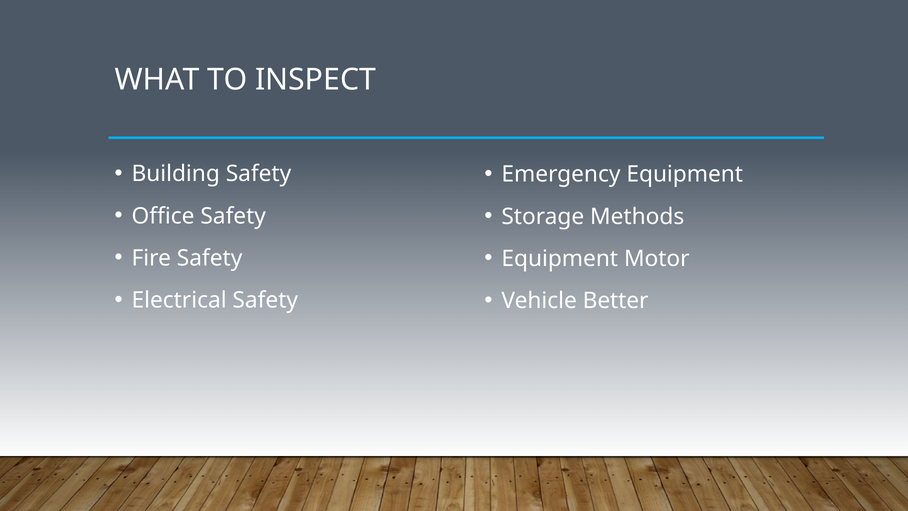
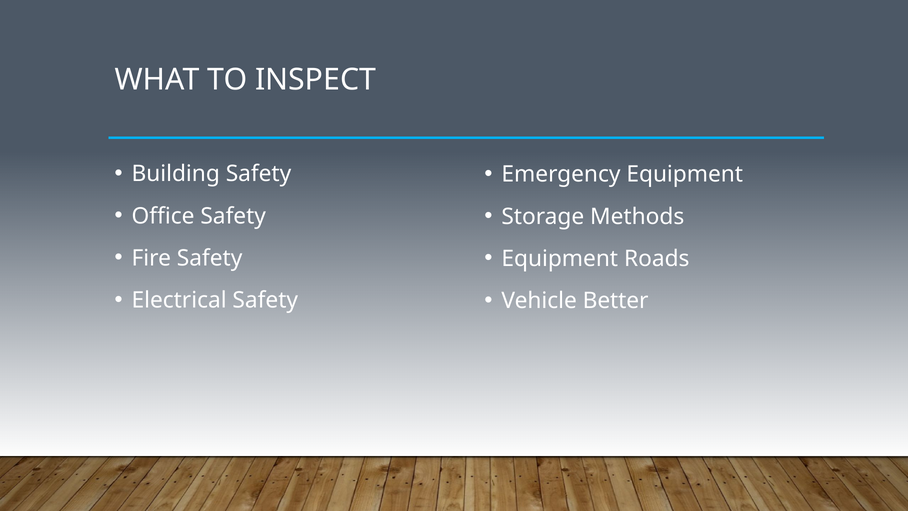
Motor: Motor -> Roads
